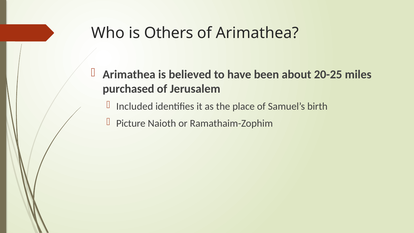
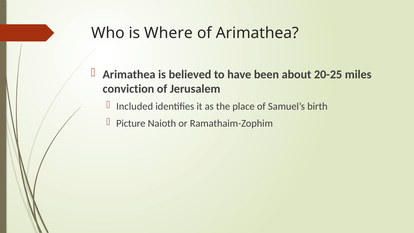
Others: Others -> Where
purchased: purchased -> conviction
